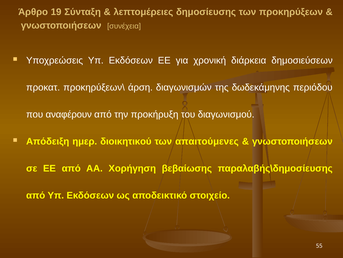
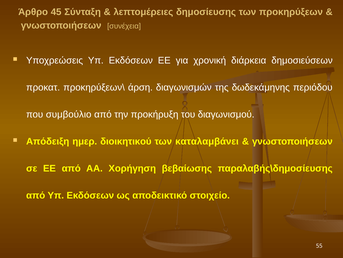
19: 19 -> 45
αναφέρουν: αναφέρουν -> συμβούλιο
απαιτούμενες: απαιτούμενες -> καταλαμβάνει
